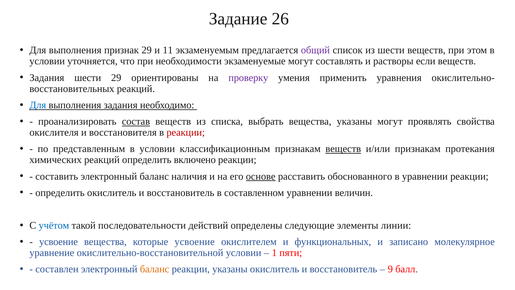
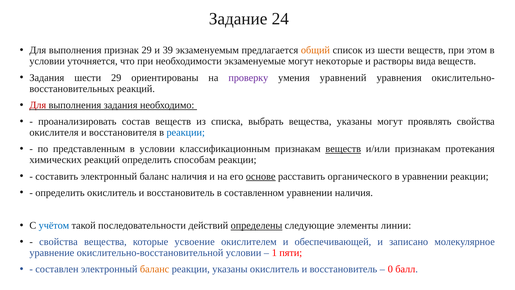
26: 26 -> 24
11: 11 -> 39
общий colour: purple -> orange
составлять: составлять -> некоторые
если: если -> вида
применить: применить -> уравнений
Для at (38, 105) colour: blue -> red
состав underline: present -> none
реакции at (186, 132) colour: red -> blue
включено: включено -> способам
обоснованного: обоснованного -> органического
уравнении величин: величин -> наличия
определены underline: none -> present
усвоение at (59, 242): усвоение -> свойства
функциональных: функциональных -> обеспечивающей
9: 9 -> 0
